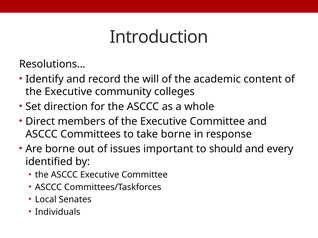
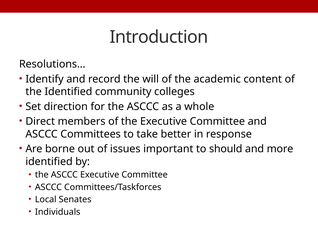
Executive at (68, 92): Executive -> Identified
take borne: borne -> better
every: every -> more
